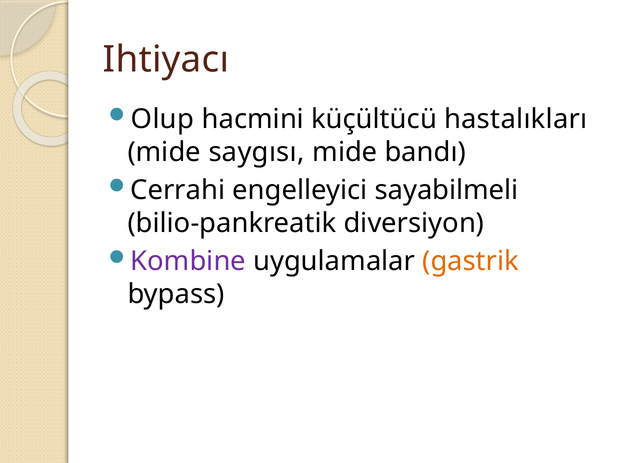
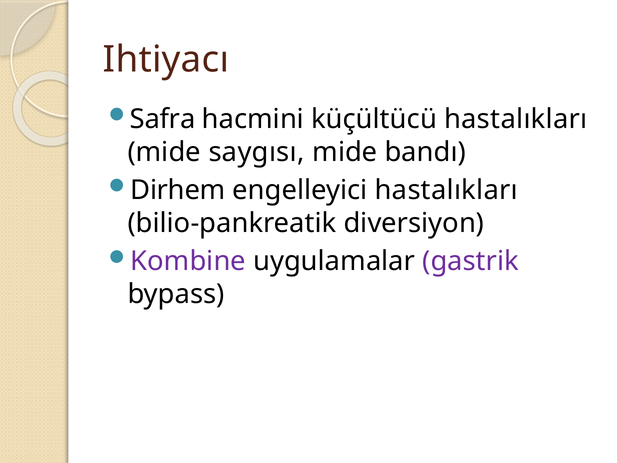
Olup: Olup -> Safra
Cerrahi: Cerrahi -> Dirhem
engelleyici sayabilmeli: sayabilmeli -> hastalıkları
gastrik colour: orange -> purple
